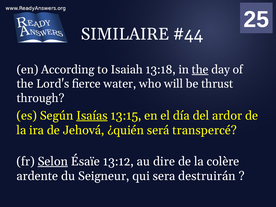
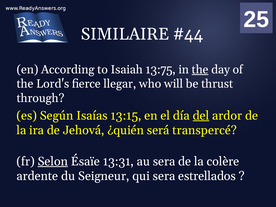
13:18: 13:18 -> 13:75
water: water -> llegar
Isaías underline: present -> none
del underline: none -> present
13:12: 13:12 -> 13:31
au dire: dire -> sera
destruirán: destruirán -> estrellados
